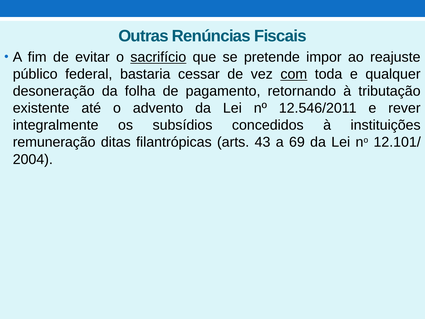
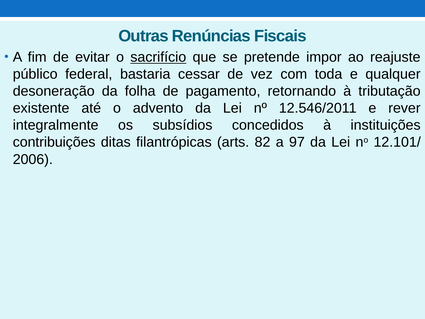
com underline: present -> none
remuneração: remuneração -> contribuições
43: 43 -> 82
69: 69 -> 97
2004: 2004 -> 2006
